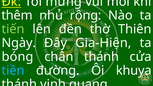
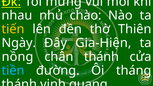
thêm: thêm -> nhau
rộng: rộng -> chào
tiến colour: light green -> yellow
bóng: bóng -> nồng
khuya: khuya -> tháng
